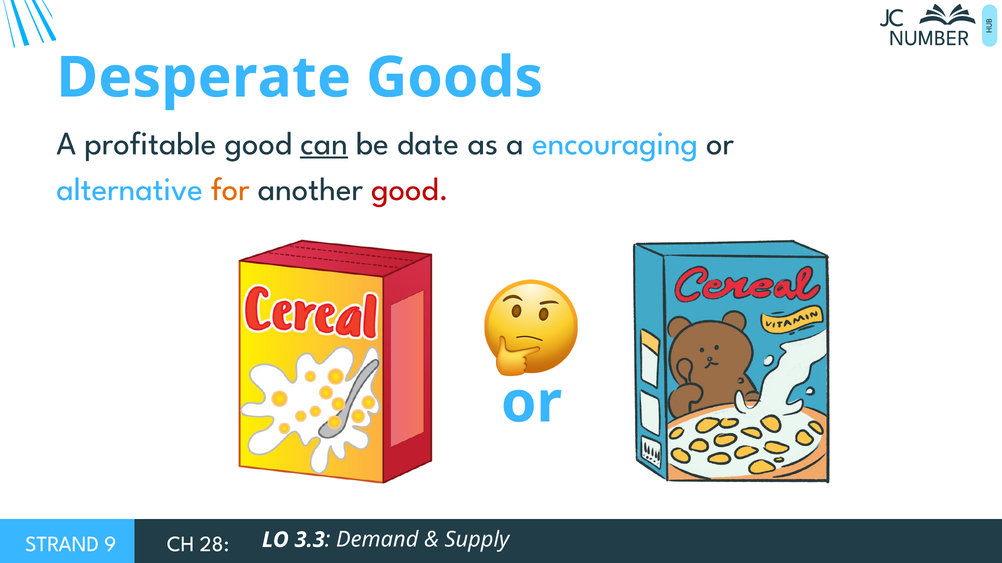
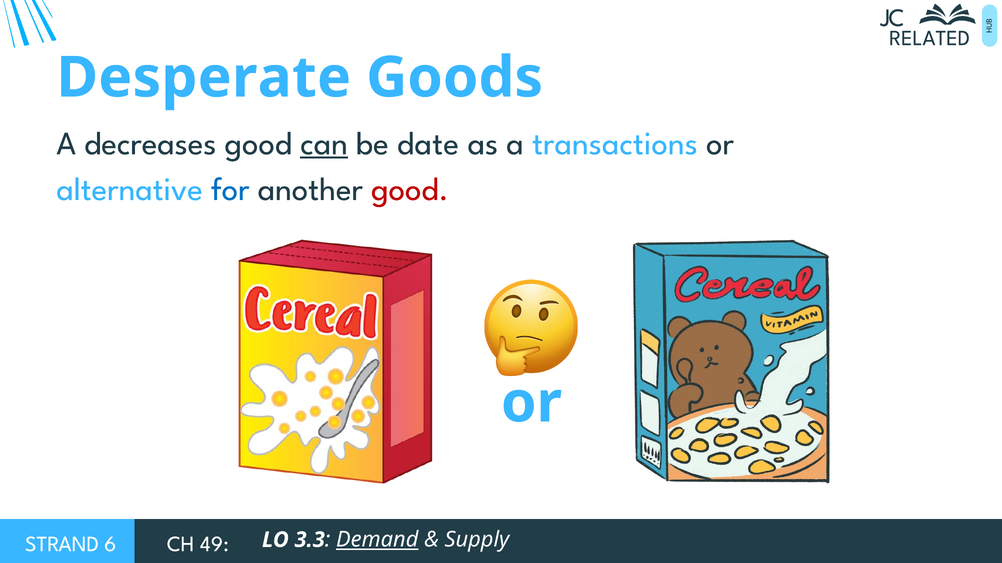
NUMBER: NUMBER -> RELATED
profitable: profitable -> decreases
encouraging: encouraging -> transactions
for colour: orange -> blue
9: 9 -> 6
28: 28 -> 49
Demand underline: none -> present
